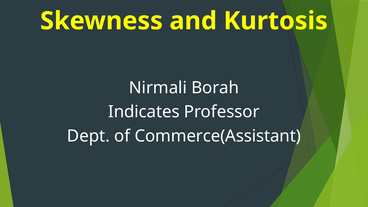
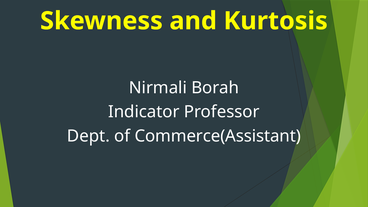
Indicates: Indicates -> Indicator
